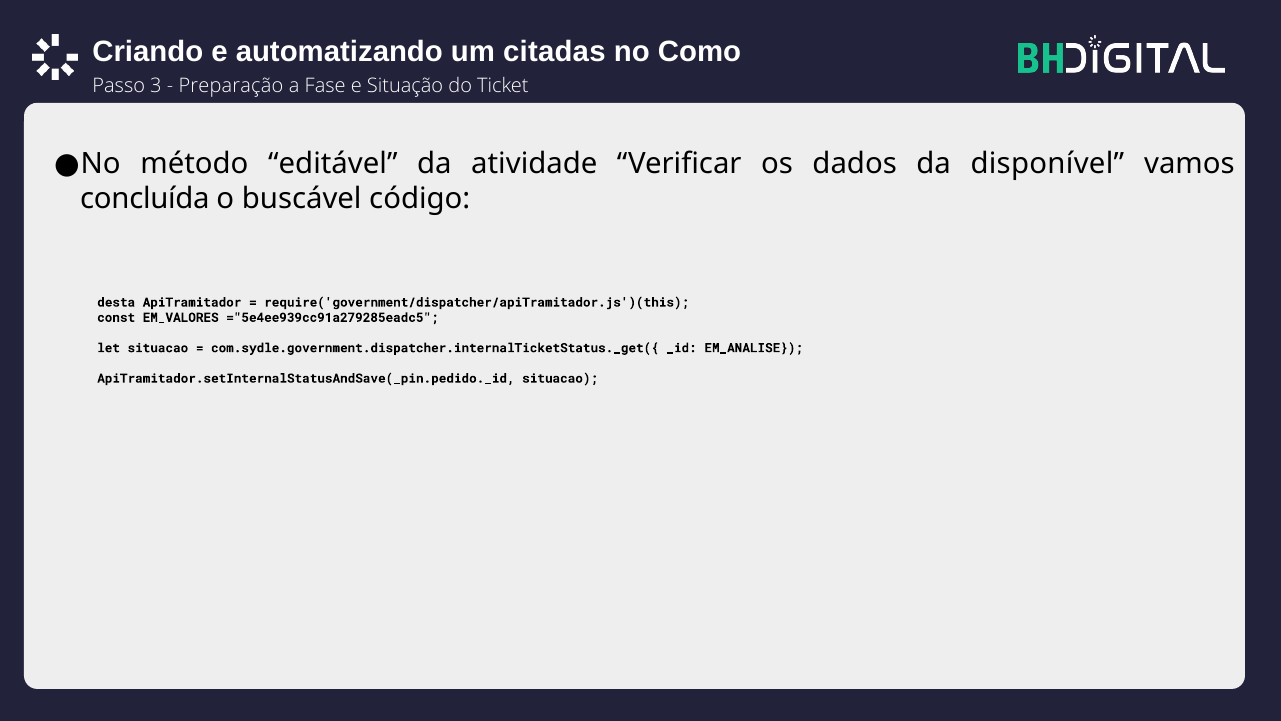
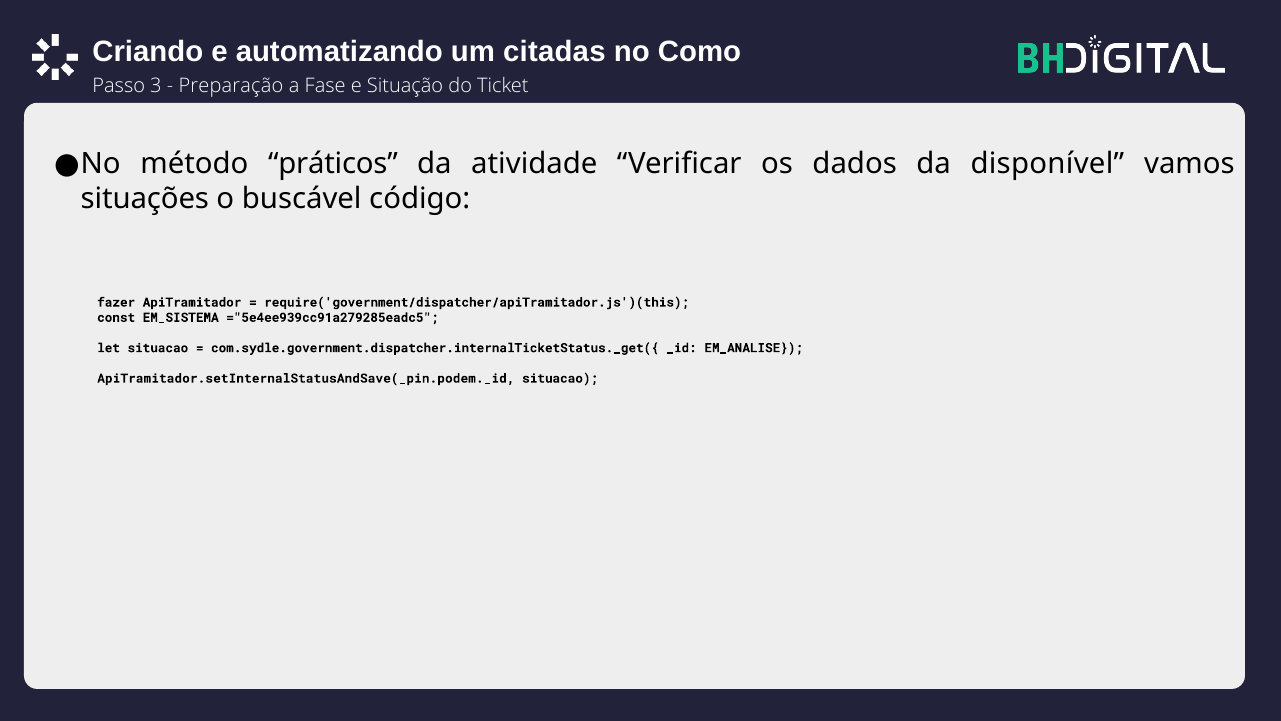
editável: editável -> práticos
concluída: concluída -> situações
desta: desta -> fazer
EM_VALORES: EM_VALORES -> EM_SISTEMA
ApiTramitador.setInternalStatusAndSave(_pin.pedido._id: ApiTramitador.setInternalStatusAndSave(_pin.pedido._id -> ApiTramitador.setInternalStatusAndSave(_pin.podem._id
